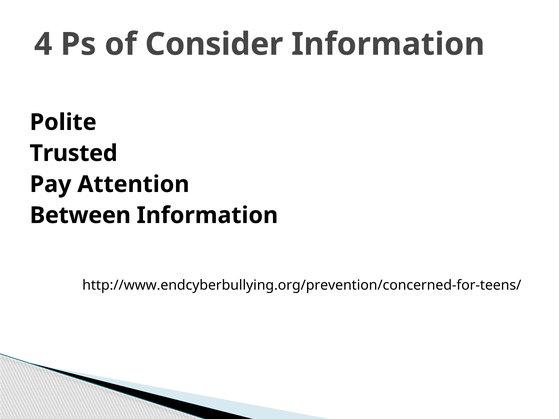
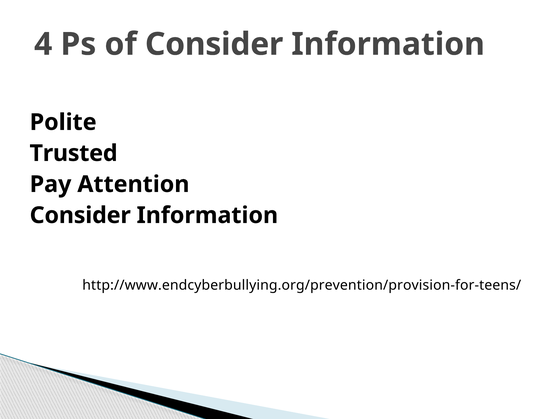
Between at (80, 215): Between -> Consider
http://www.endcyberbullying.org/prevention/concerned-for-teens/: http://www.endcyberbullying.org/prevention/concerned-for-teens/ -> http://www.endcyberbullying.org/prevention/provision-for-teens/
